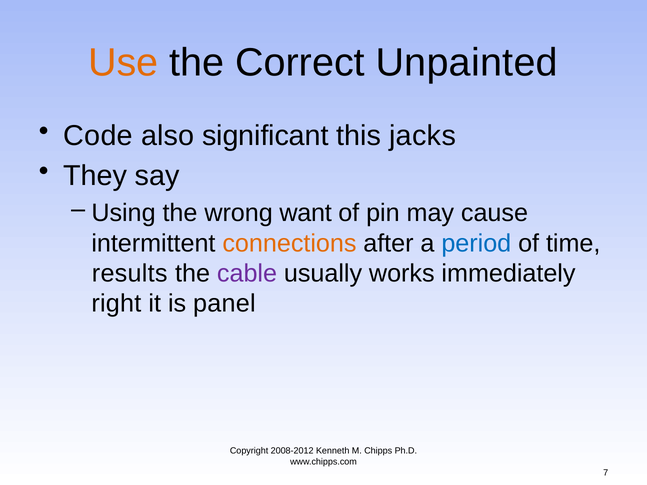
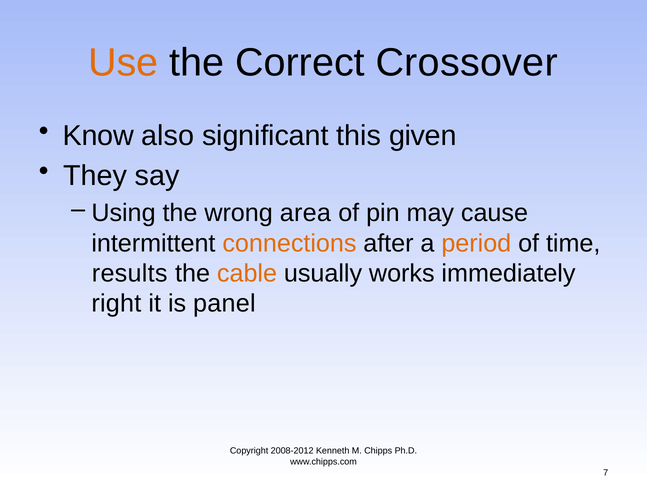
Unpainted: Unpainted -> Crossover
Code: Code -> Know
jacks: jacks -> given
want: want -> area
period colour: blue -> orange
cable colour: purple -> orange
